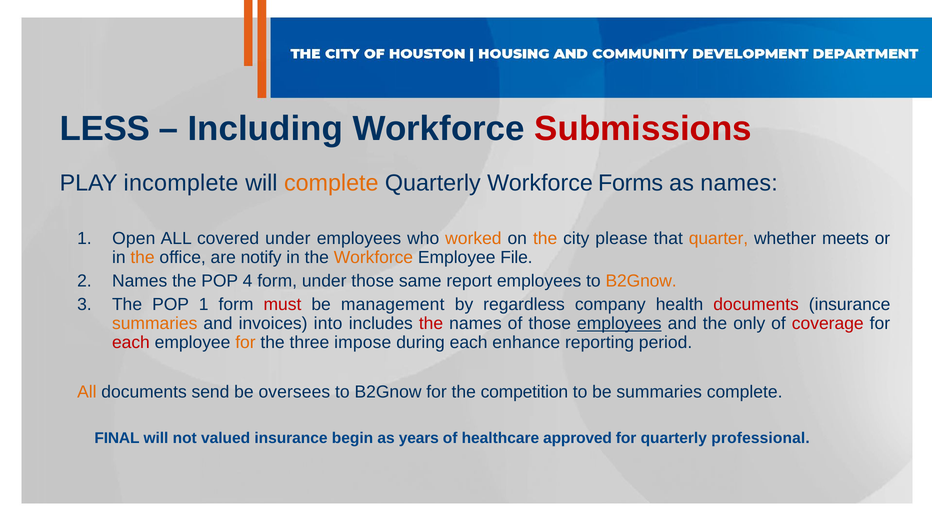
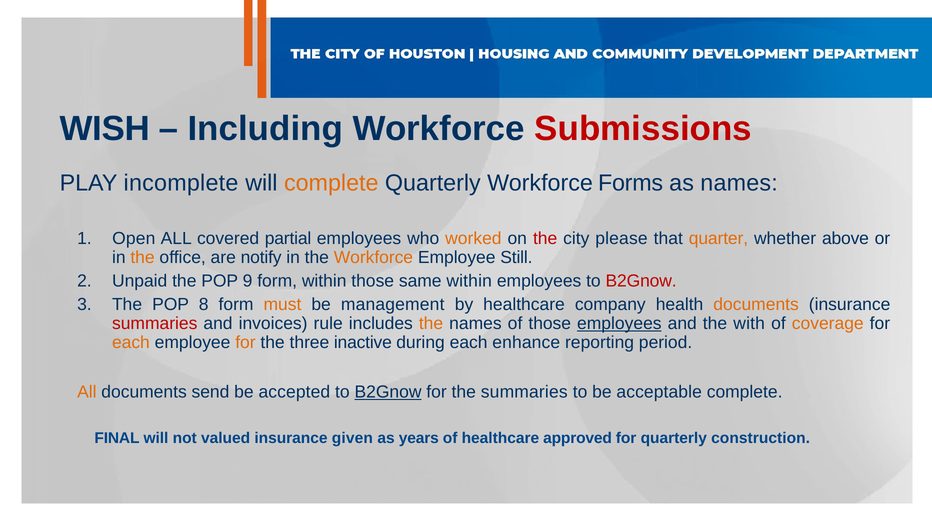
LESS: LESS -> WISH
covered under: under -> partial
the at (545, 239) colour: orange -> red
meets: meets -> above
File: File -> Still
Names at (140, 281): Names -> Unpaid
4: 4 -> 9
form under: under -> within
same report: report -> within
B2Gnow at (641, 281) colour: orange -> red
POP 1: 1 -> 8
must colour: red -> orange
by regardless: regardless -> healthcare
documents at (756, 305) colour: red -> orange
summaries at (155, 324) colour: orange -> red
into: into -> rule
the at (431, 324) colour: red -> orange
only: only -> with
coverage colour: red -> orange
each at (131, 343) colour: red -> orange
impose: impose -> inactive
oversees: oversees -> accepted
B2Gnow at (388, 392) underline: none -> present
the competition: competition -> summaries
be summaries: summaries -> acceptable
begin: begin -> given
professional: professional -> construction
